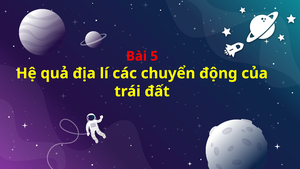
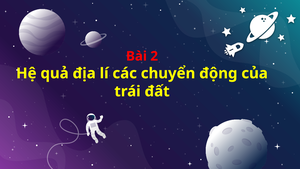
5: 5 -> 2
